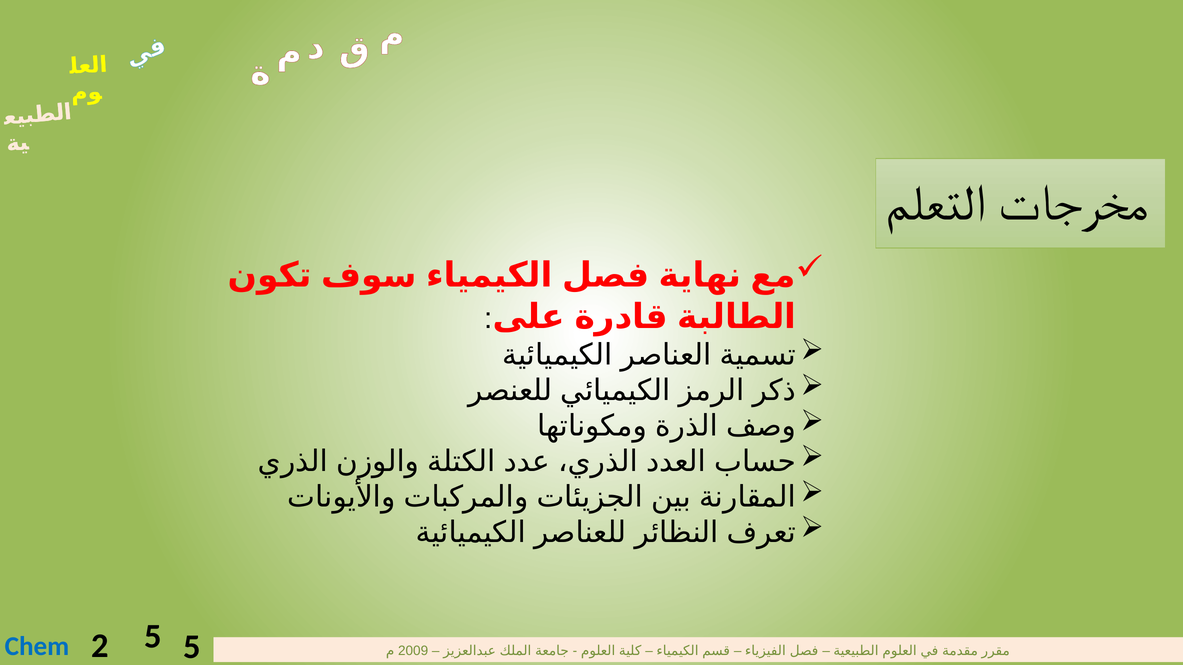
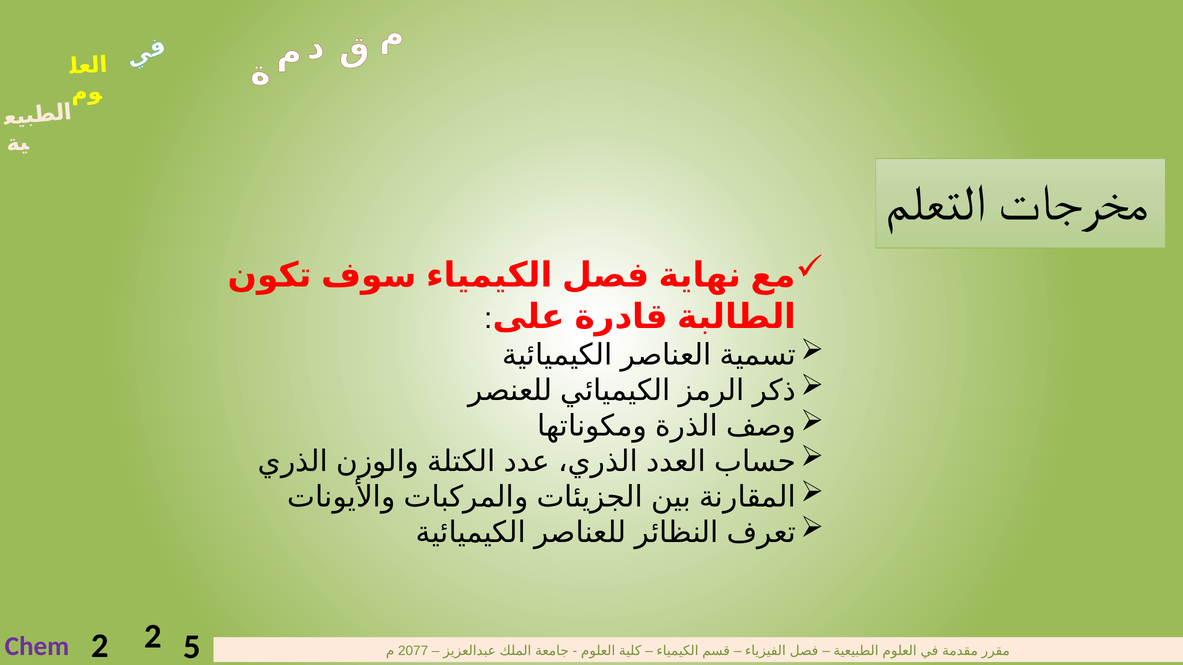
5 at (153, 637): 5 -> 2
Chem colour: blue -> purple
2009: 2009 -> 2077
